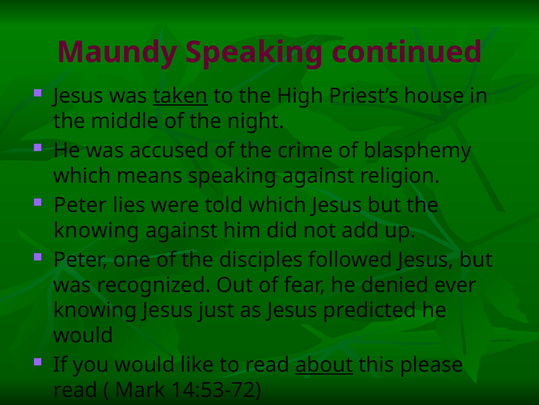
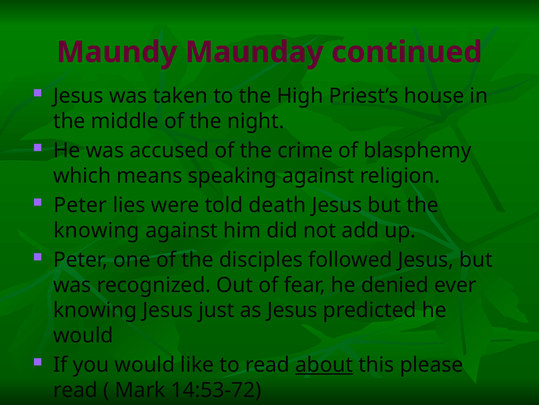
Maundy Speaking: Speaking -> Maunday
taken underline: present -> none
told which: which -> death
